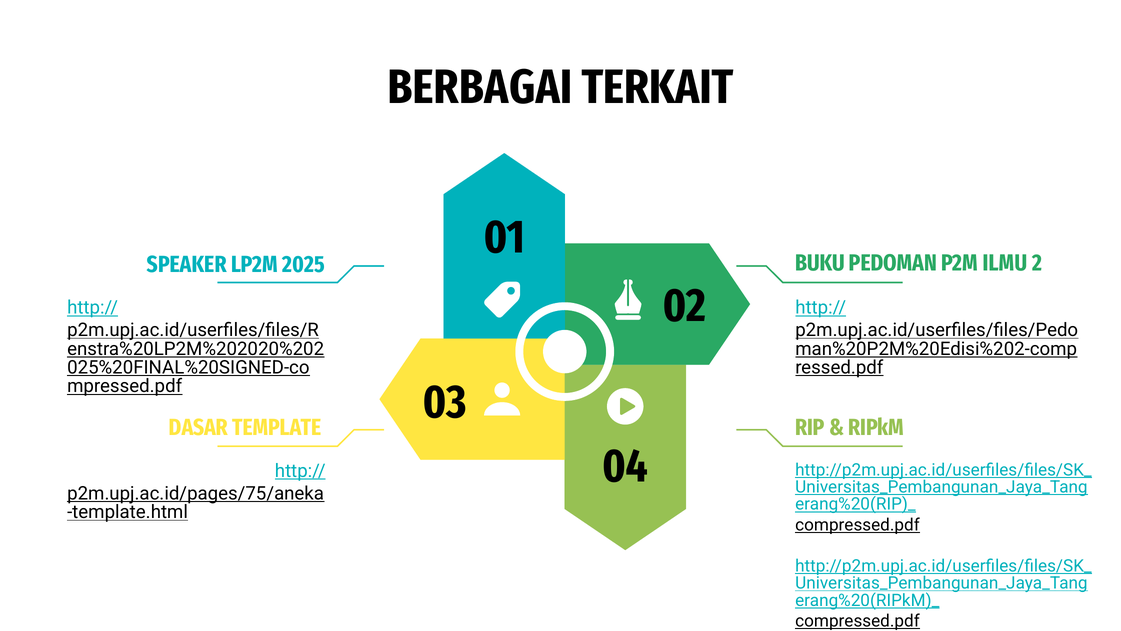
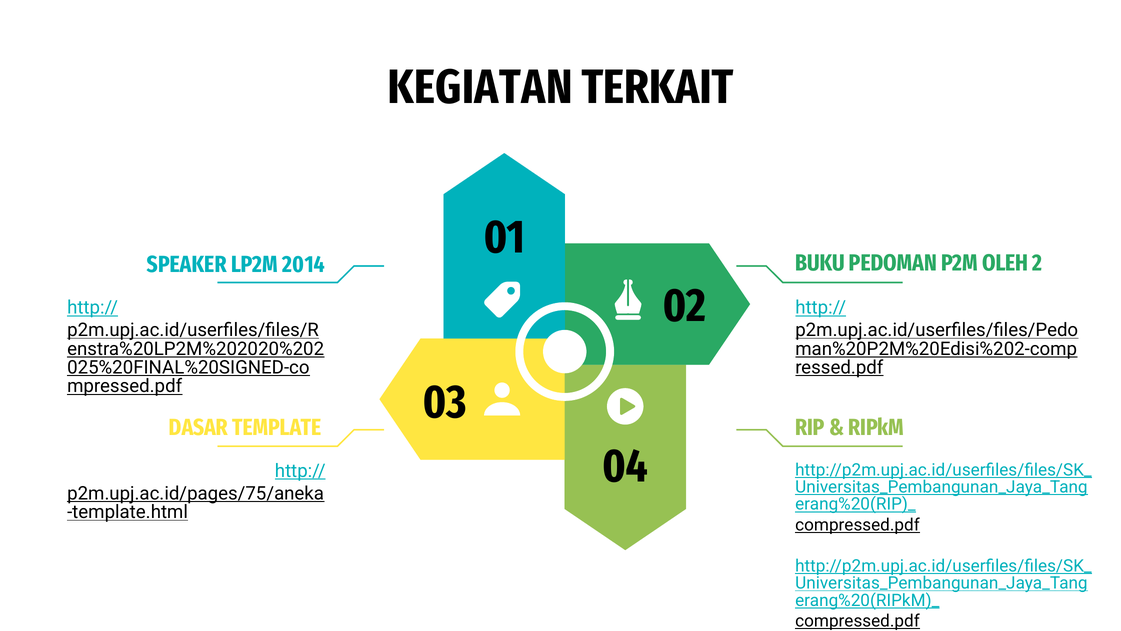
BERBAGAI: BERBAGAI -> KEGIATAN
ILMU: ILMU -> OLEH
2025: 2025 -> 2014
